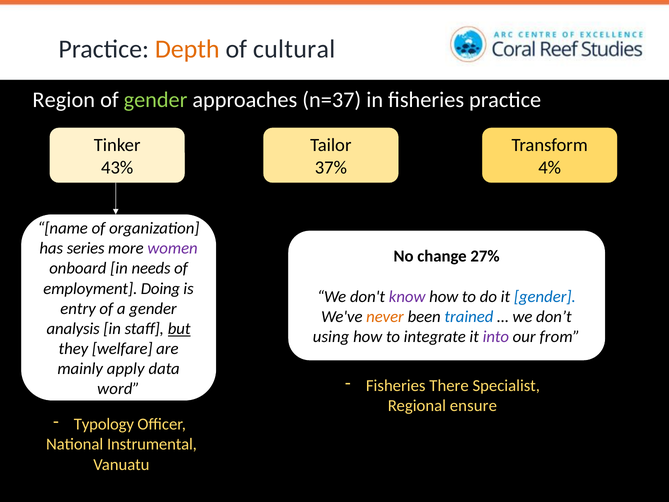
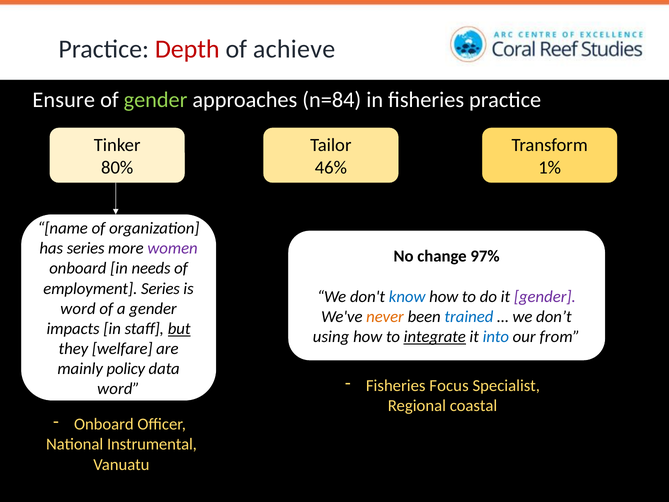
Depth colour: orange -> red
cultural: cultural -> achieve
Region: Region -> Ensure
n=37: n=37 -> n=84
43%: 43% -> 80%
37%: 37% -> 46%
4%: 4% -> 1%
27%: 27% -> 97%
employment Doing: Doing -> Series
know colour: purple -> blue
gender at (545, 296) colour: blue -> purple
entry at (78, 308): entry -> word
analysis: analysis -> impacts
integrate underline: none -> present
into colour: purple -> blue
apply: apply -> policy
There: There -> Focus
ensure: ensure -> coastal
Typology at (104, 424): Typology -> Onboard
